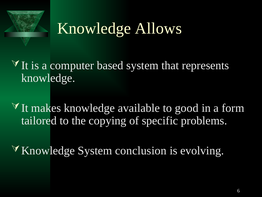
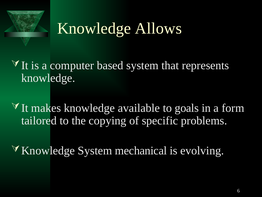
good: good -> goals
conclusion: conclusion -> mechanical
